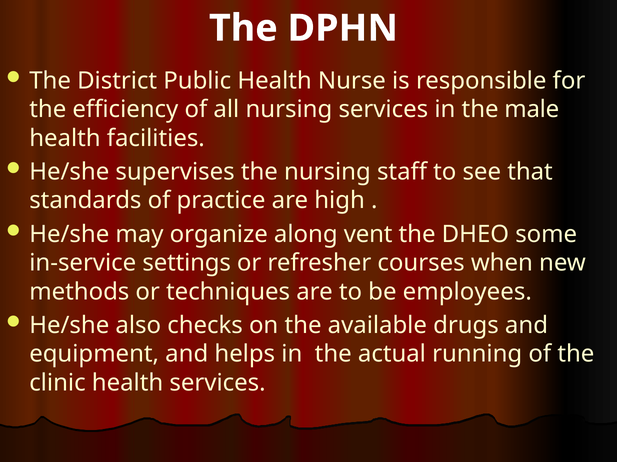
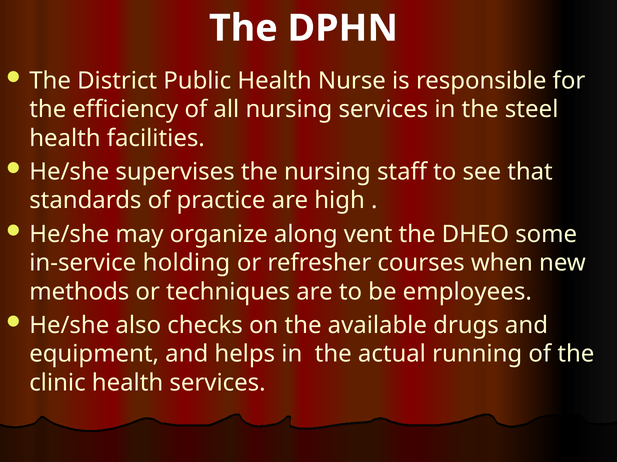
male: male -> steel
settings: settings -> holding
